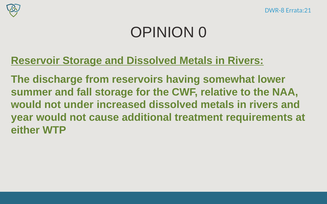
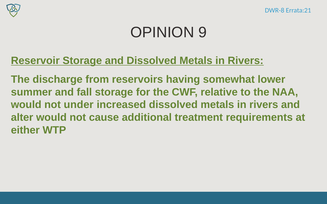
0: 0 -> 9
year: year -> alter
